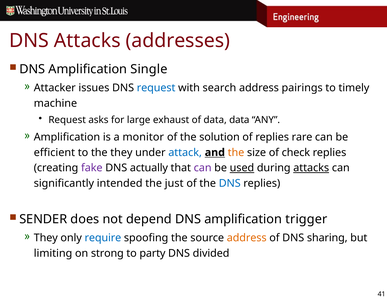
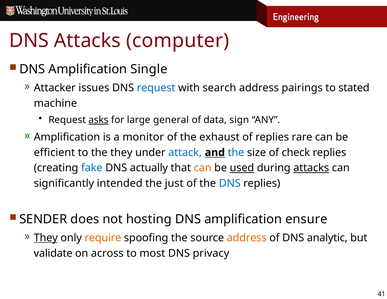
addresses: addresses -> computer
timely: timely -> stated
asks underline: none -> present
exhaust: exhaust -> general
data data: data -> sign
solution: solution -> exhaust
the at (236, 152) colour: orange -> blue
fake colour: purple -> blue
can at (203, 168) colour: purple -> orange
depend: depend -> hosting
trigger: trigger -> ensure
They at (46, 238) underline: none -> present
require colour: blue -> orange
sharing: sharing -> analytic
limiting: limiting -> validate
strong: strong -> across
party: party -> most
divided: divided -> privacy
